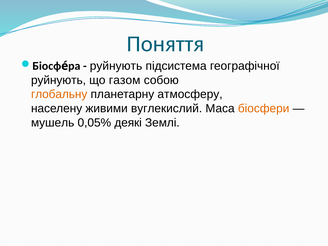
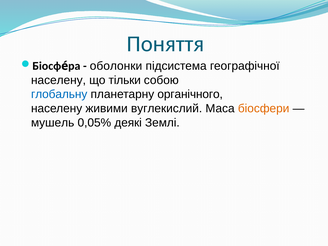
руйнують at (116, 66): руйнують -> оболонки
руйнують at (58, 80): руйнують -> населену
газом: газом -> тільки
глобальну colour: orange -> blue
атмосферу: атмосферу -> органічного
